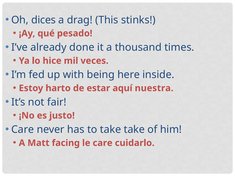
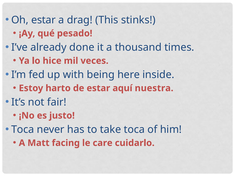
Oh dices: dices -> estar
Care at (23, 130): Care -> Toca
take take: take -> toca
